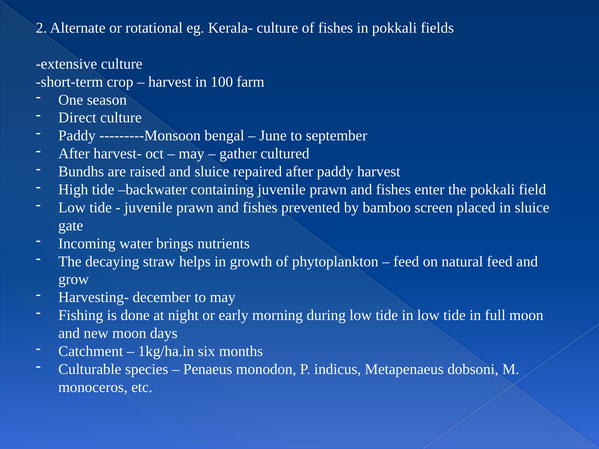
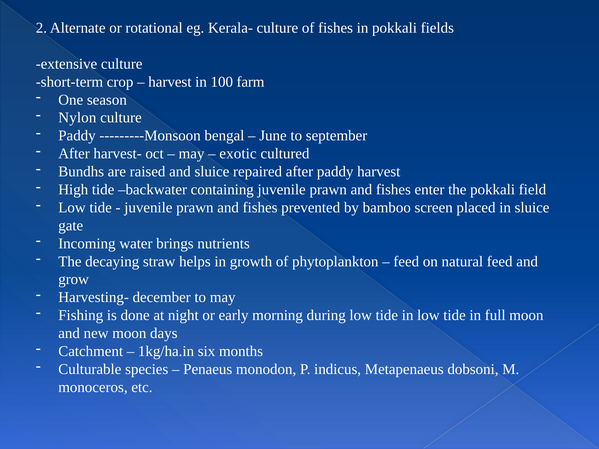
Direct: Direct -> Nylon
gather: gather -> exotic
